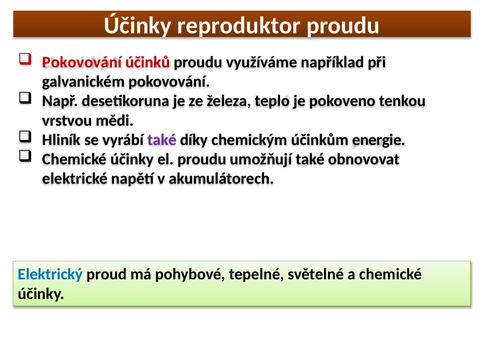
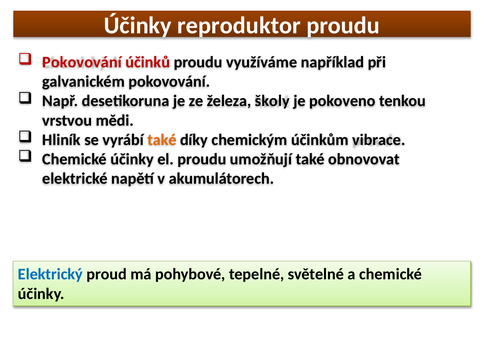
teplo: teplo -> školy
také at (162, 140) colour: purple -> orange
energie: energie -> vibrace
